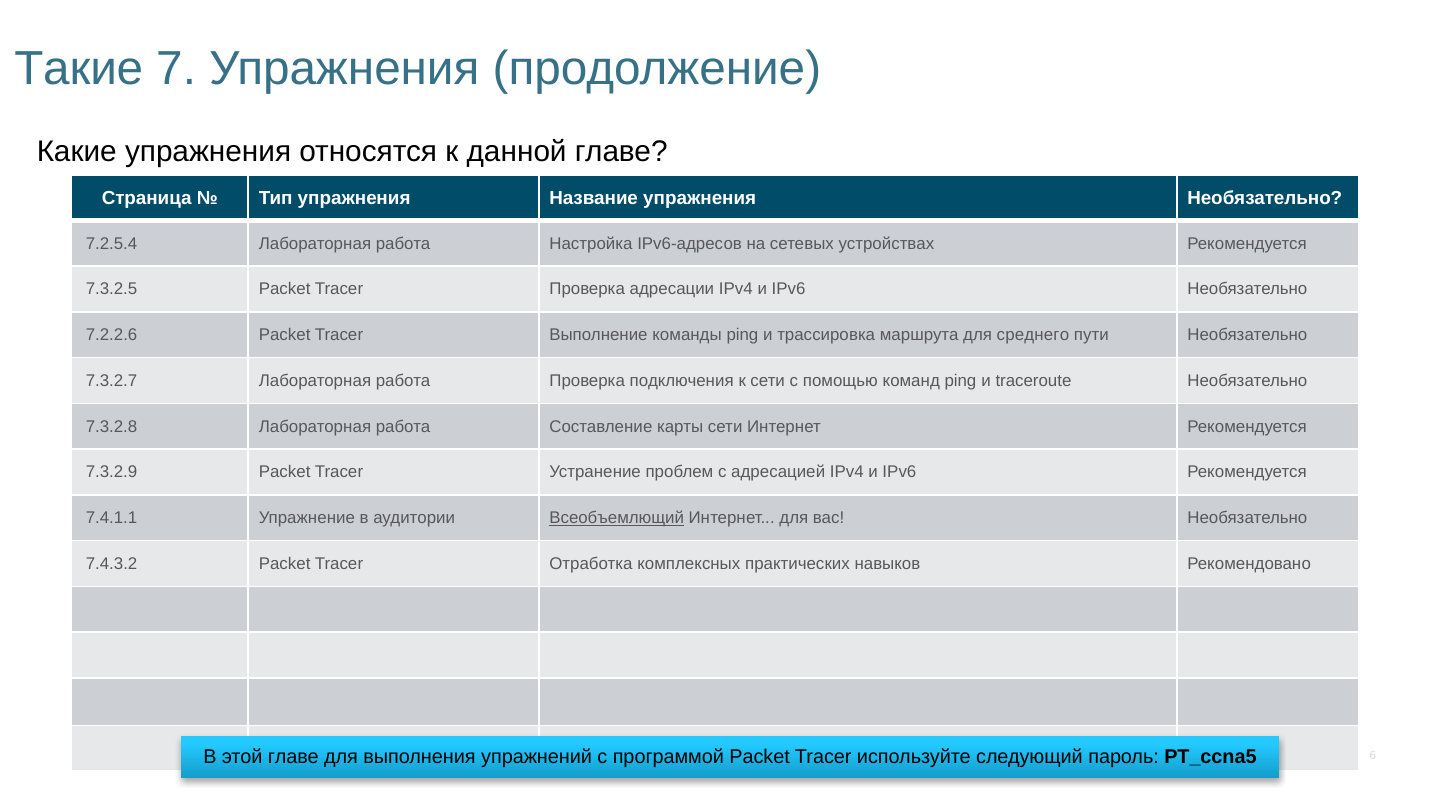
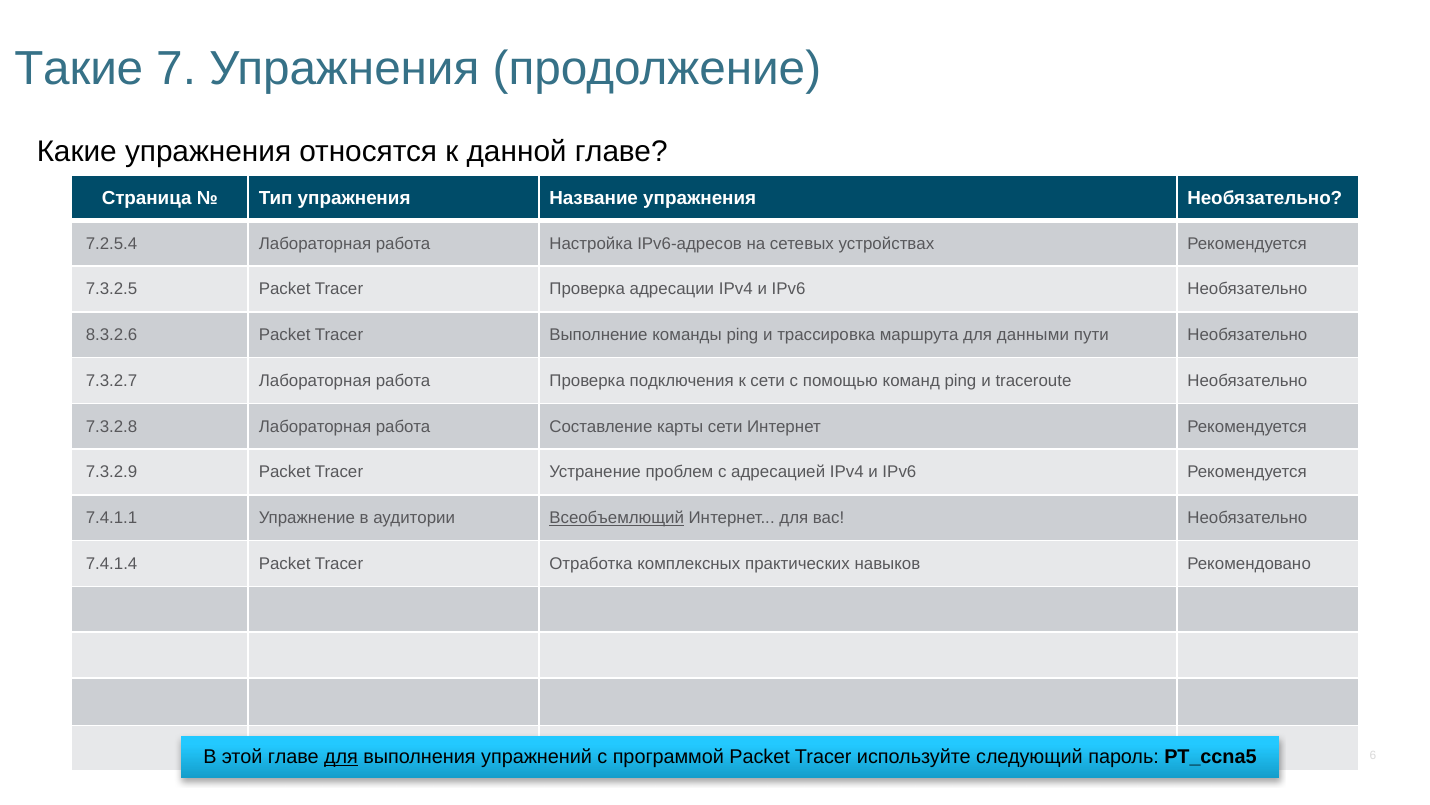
7.2.2.6: 7.2.2.6 -> 8.3.2.6
среднего: среднего -> данными
7.4.3.2: 7.4.3.2 -> 7.4.1.4
для at (341, 756) underline: none -> present
